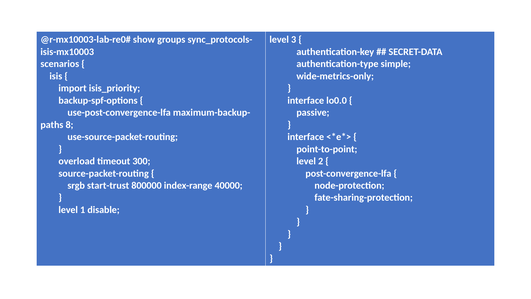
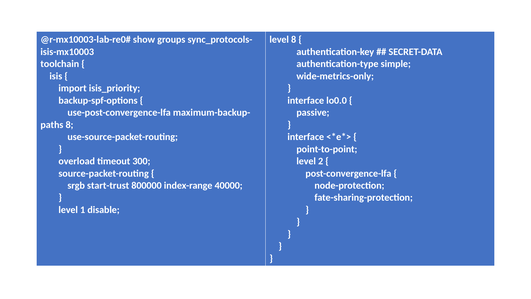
level 3: 3 -> 8
scenarios: scenarios -> toolchain
